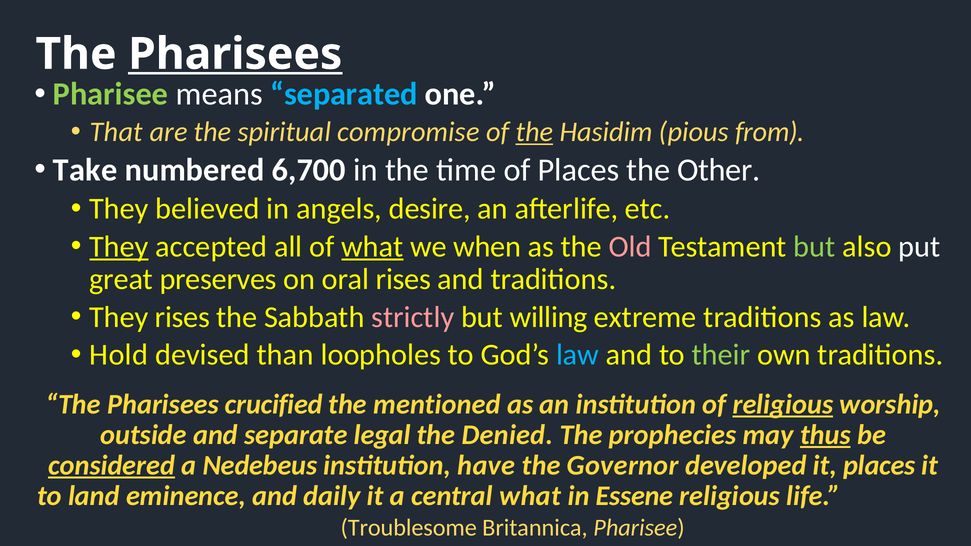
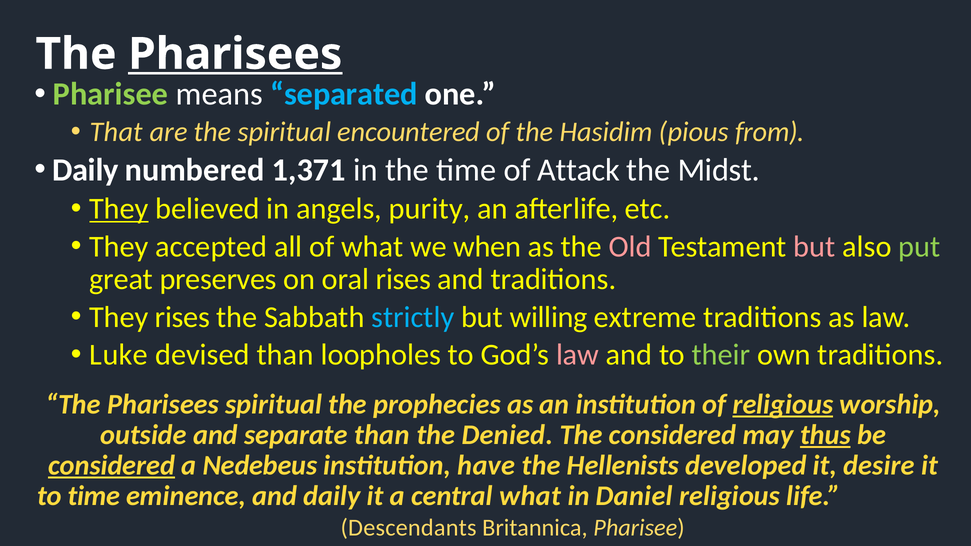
compromise: compromise -> encountered
the at (534, 132) underline: present -> none
Take at (85, 170): Take -> Daily
6,700: 6,700 -> 1,371
of Places: Places -> Attack
Other: Other -> Midst
They at (119, 209) underline: none -> present
desire: desire -> purity
They at (119, 247) underline: present -> none
what at (372, 247) underline: present -> none
but at (814, 247) colour: light green -> pink
put colour: white -> light green
strictly colour: pink -> light blue
Hold: Hold -> Luke
law at (578, 355) colour: light blue -> pink
Pharisees crucified: crucified -> spiritual
mentioned: mentioned -> prophecies
separate legal: legal -> than
The prophecies: prophecies -> considered
Governor: Governor -> Hellenists
it places: places -> desire
to land: land -> time
Essene: Essene -> Daniel
Troublesome: Troublesome -> Descendants
